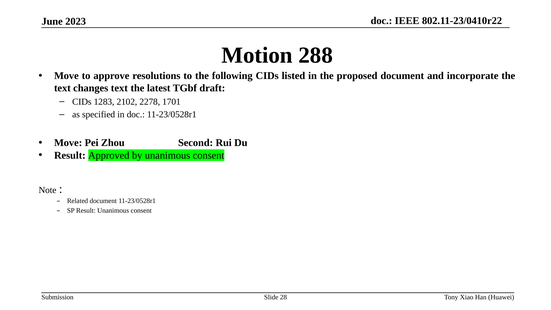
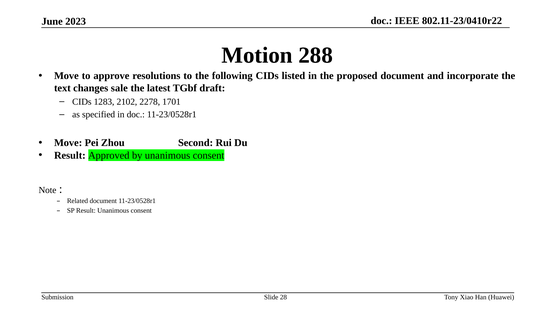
changes text: text -> sale
